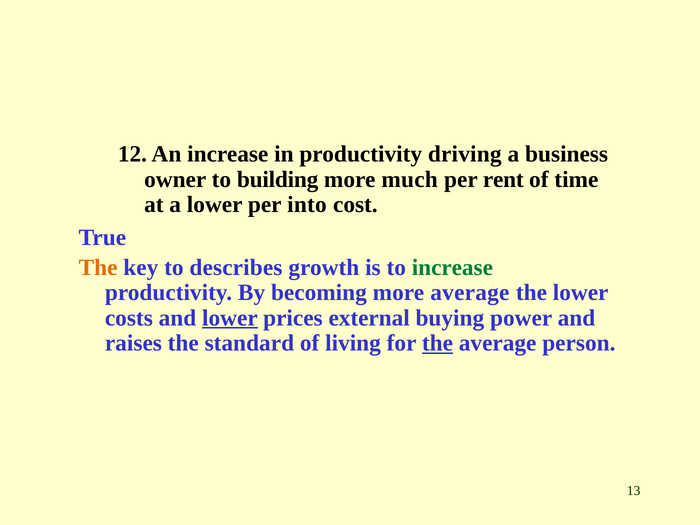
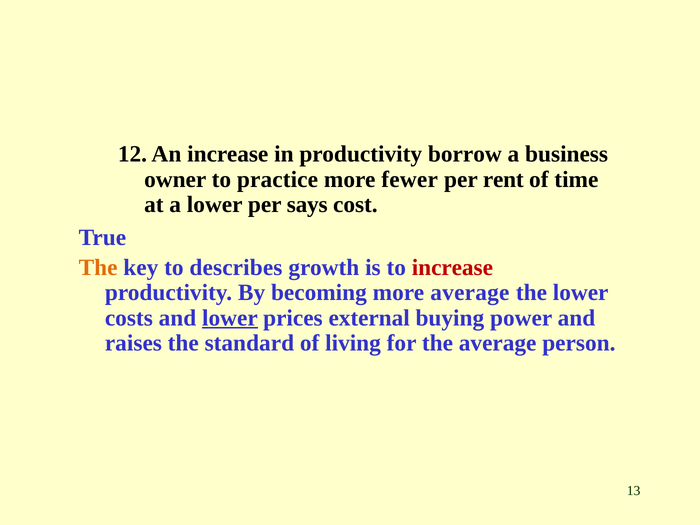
driving: driving -> borrow
building: building -> practice
much: much -> fewer
into: into -> says
increase at (452, 268) colour: green -> red
the at (437, 343) underline: present -> none
